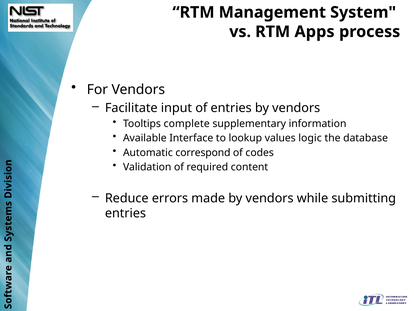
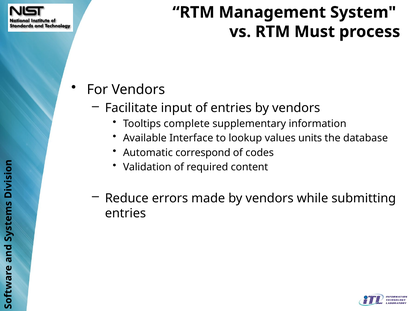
Apps: Apps -> Must
logic: logic -> units
